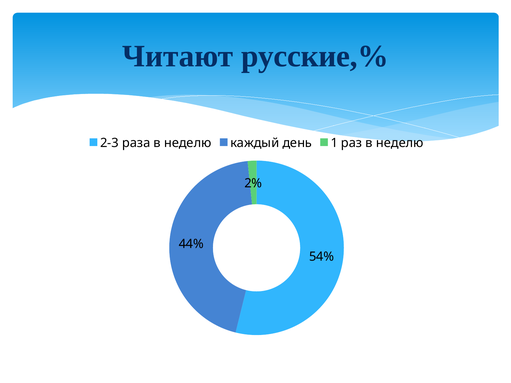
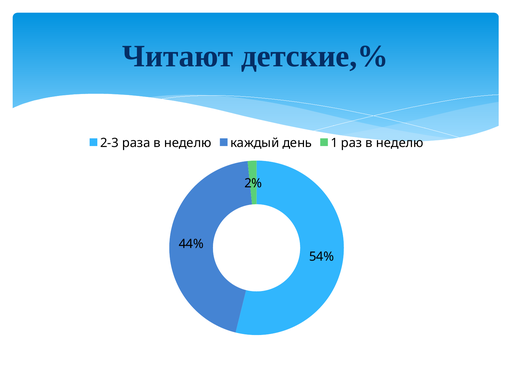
русские,%: русские,% -> детские,%
